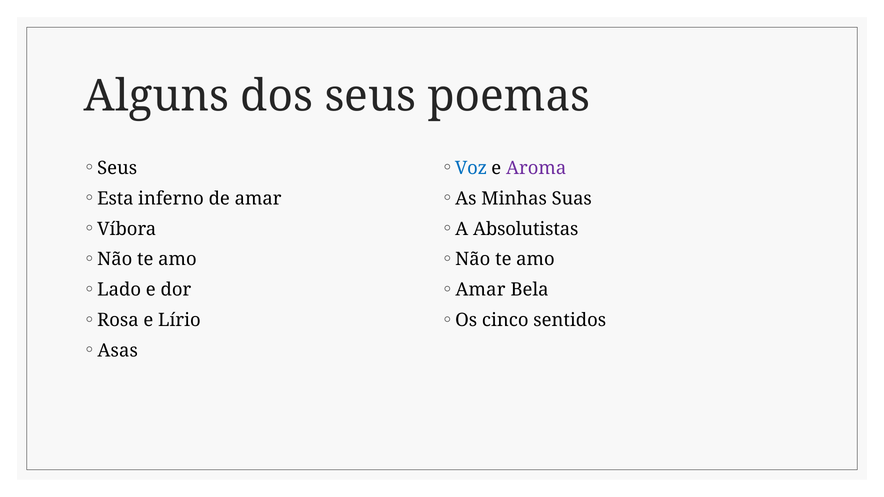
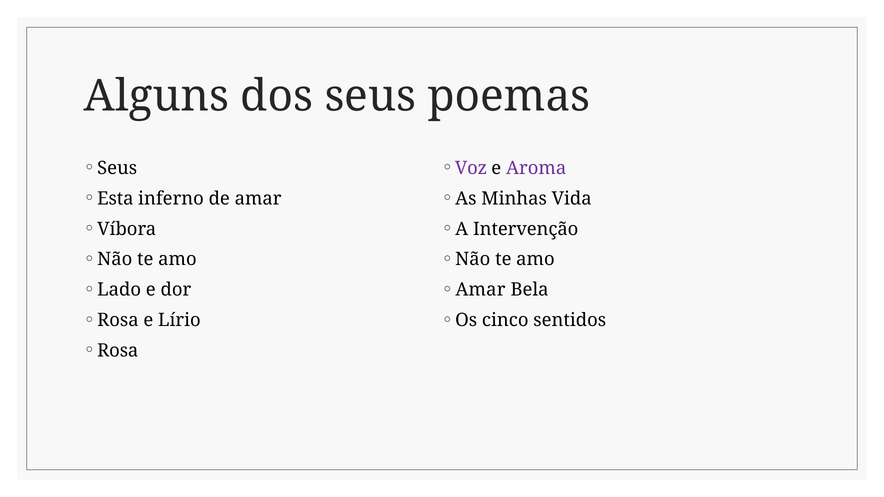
Voz colour: blue -> purple
Suas: Suas -> Vida
Absolutistas: Absolutistas -> Intervenção
Asas at (118, 351): Asas -> Rosa
